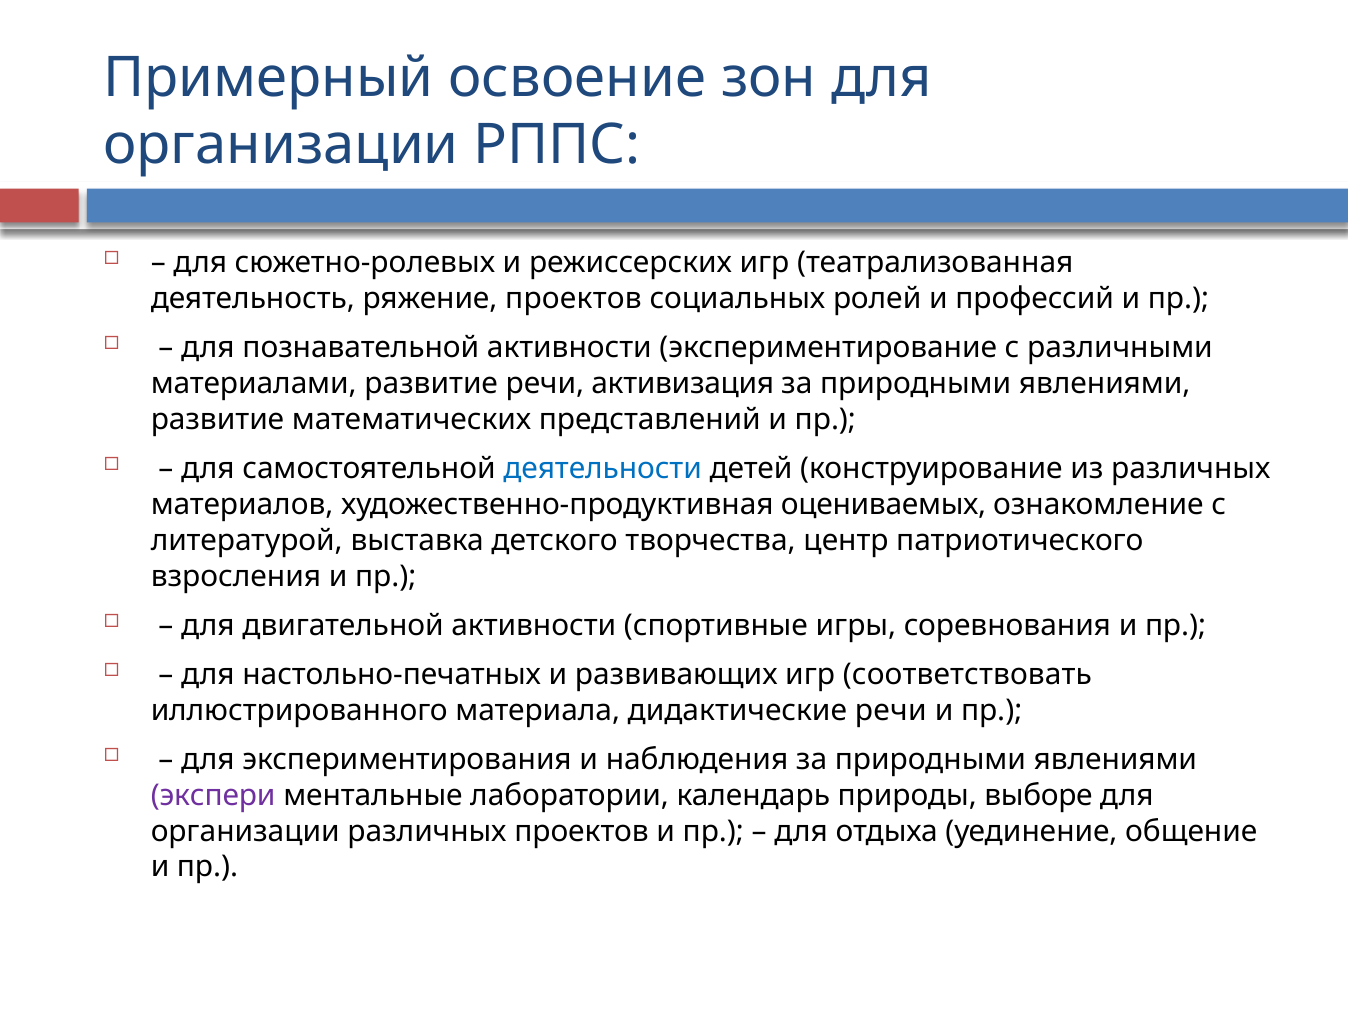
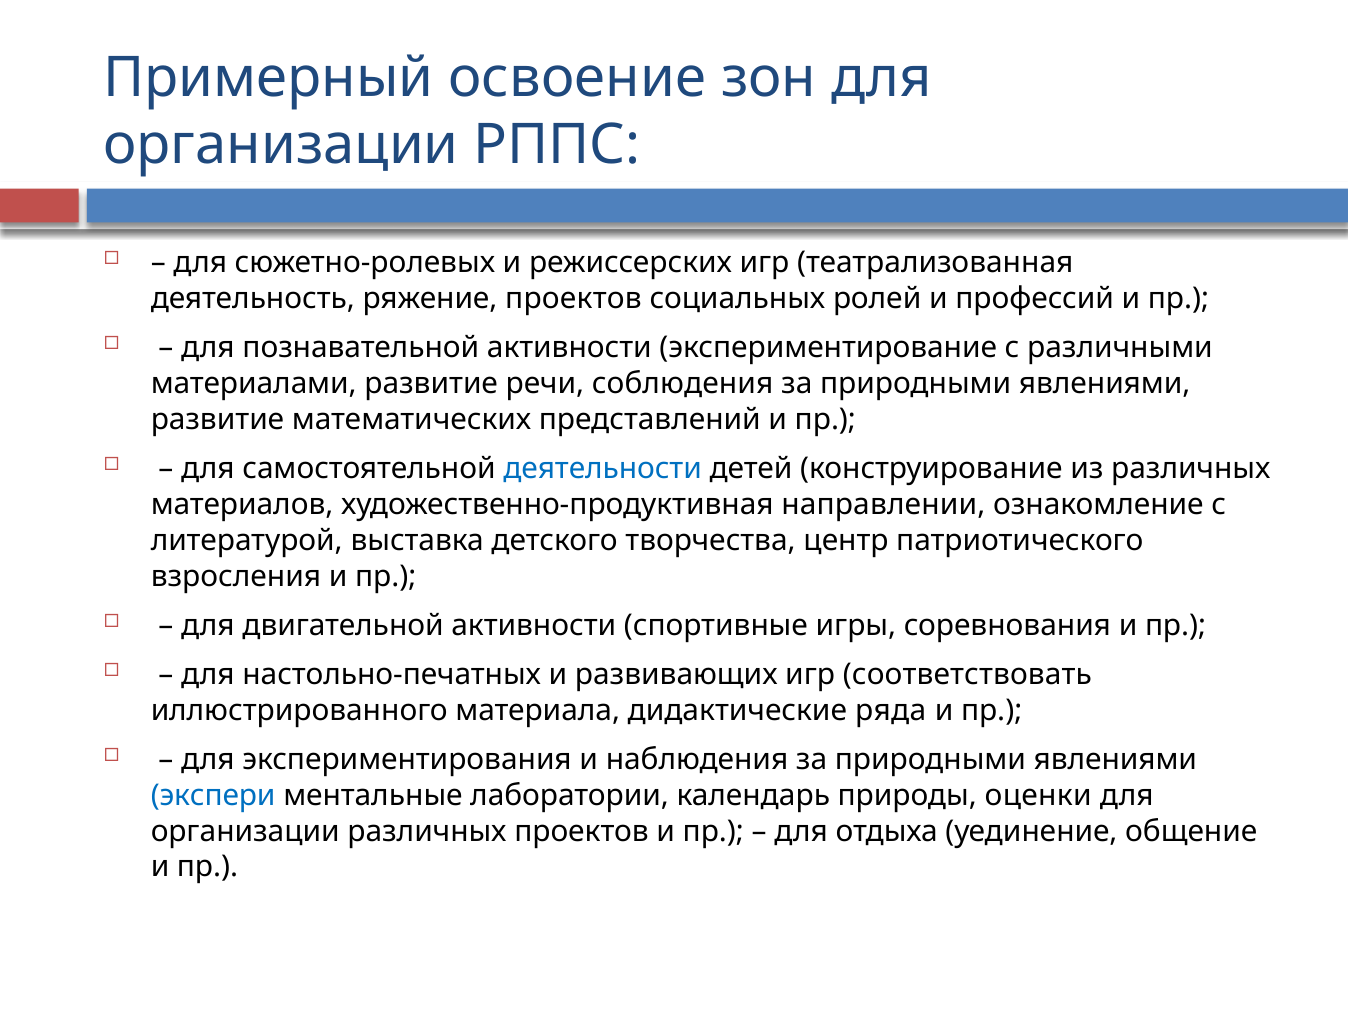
активизация: активизация -> соблюдения
оцениваемых: оцениваемых -> направлении
дидактические речи: речи -> ряда
экспери colour: purple -> blue
выборе: выборе -> оценки
